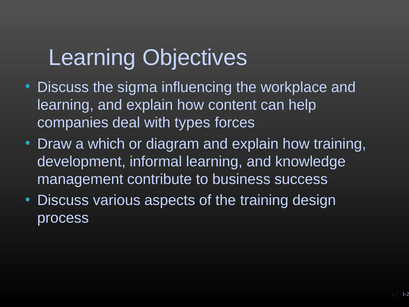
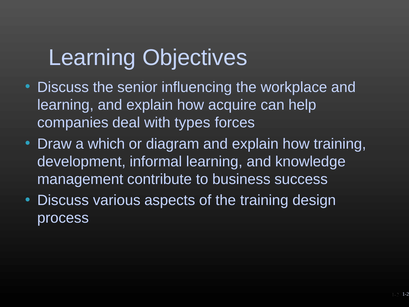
sigma: sigma -> senior
content: content -> acquire
